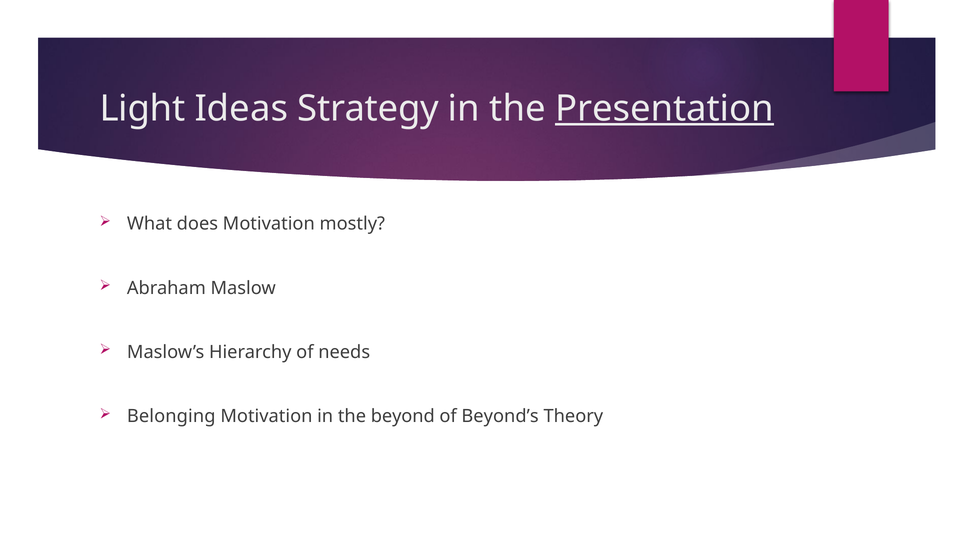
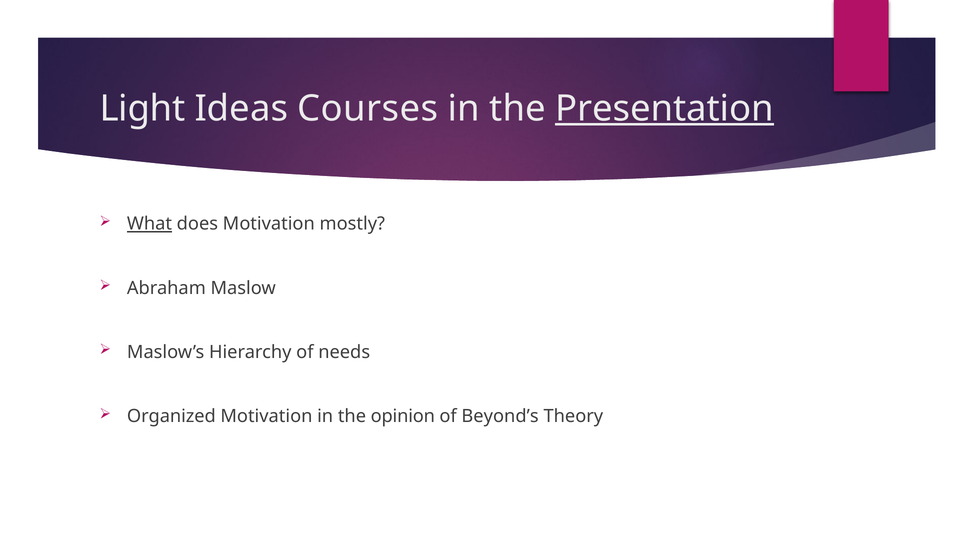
Strategy: Strategy -> Courses
What underline: none -> present
Belonging: Belonging -> Organized
beyond: beyond -> opinion
